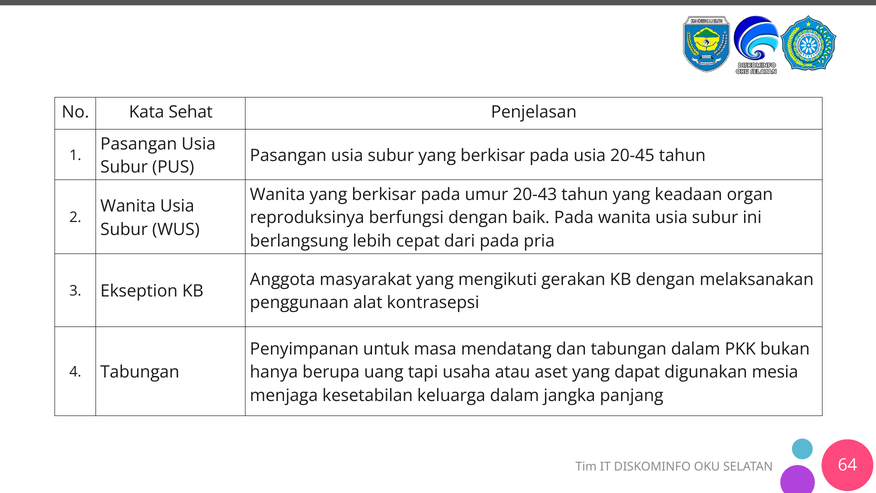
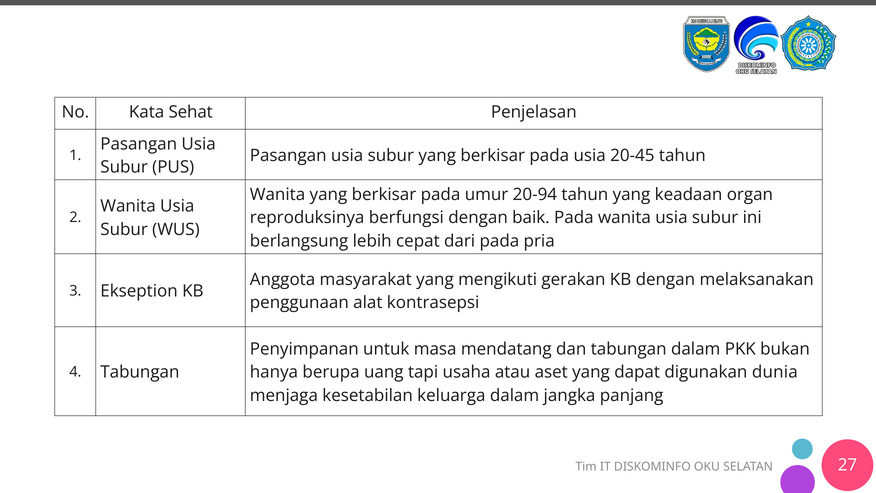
20-43: 20-43 -> 20-94
mesia: mesia -> dunia
64: 64 -> 27
